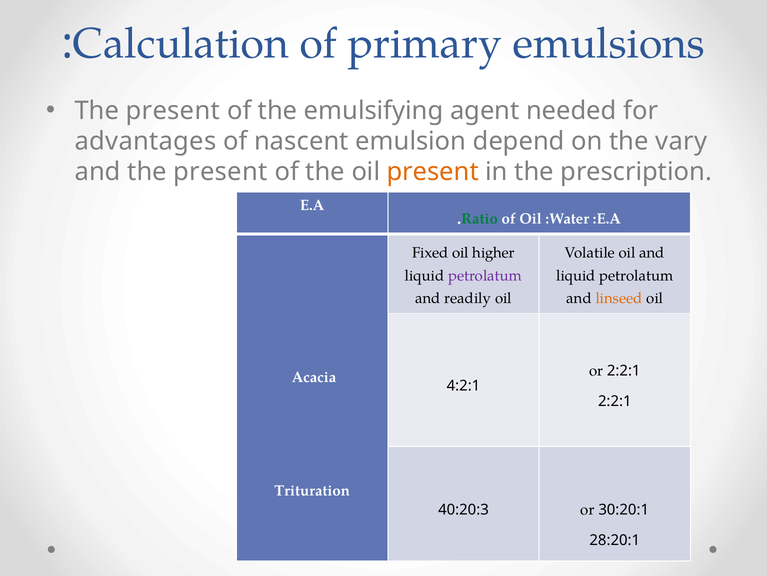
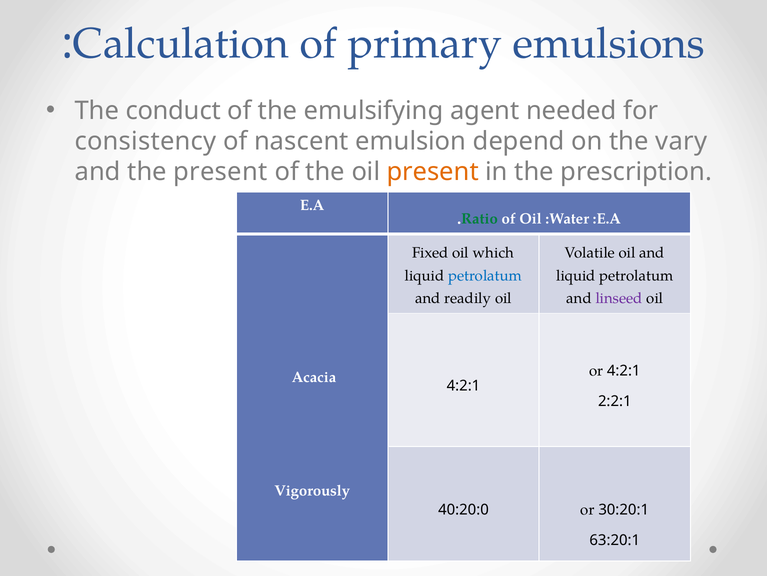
present at (173, 110): present -> conduct
advantages: advantages -> consistency
higher: higher -> which
petrolatum at (485, 275) colour: purple -> blue
linseed colour: orange -> purple
2:2:1 at (624, 370): 2:2:1 -> 4:2:1
Trituration: Trituration -> Vigorously
40:20:3: 40:20:3 -> 40:20:0
28:20:1: 28:20:1 -> 63:20:1
